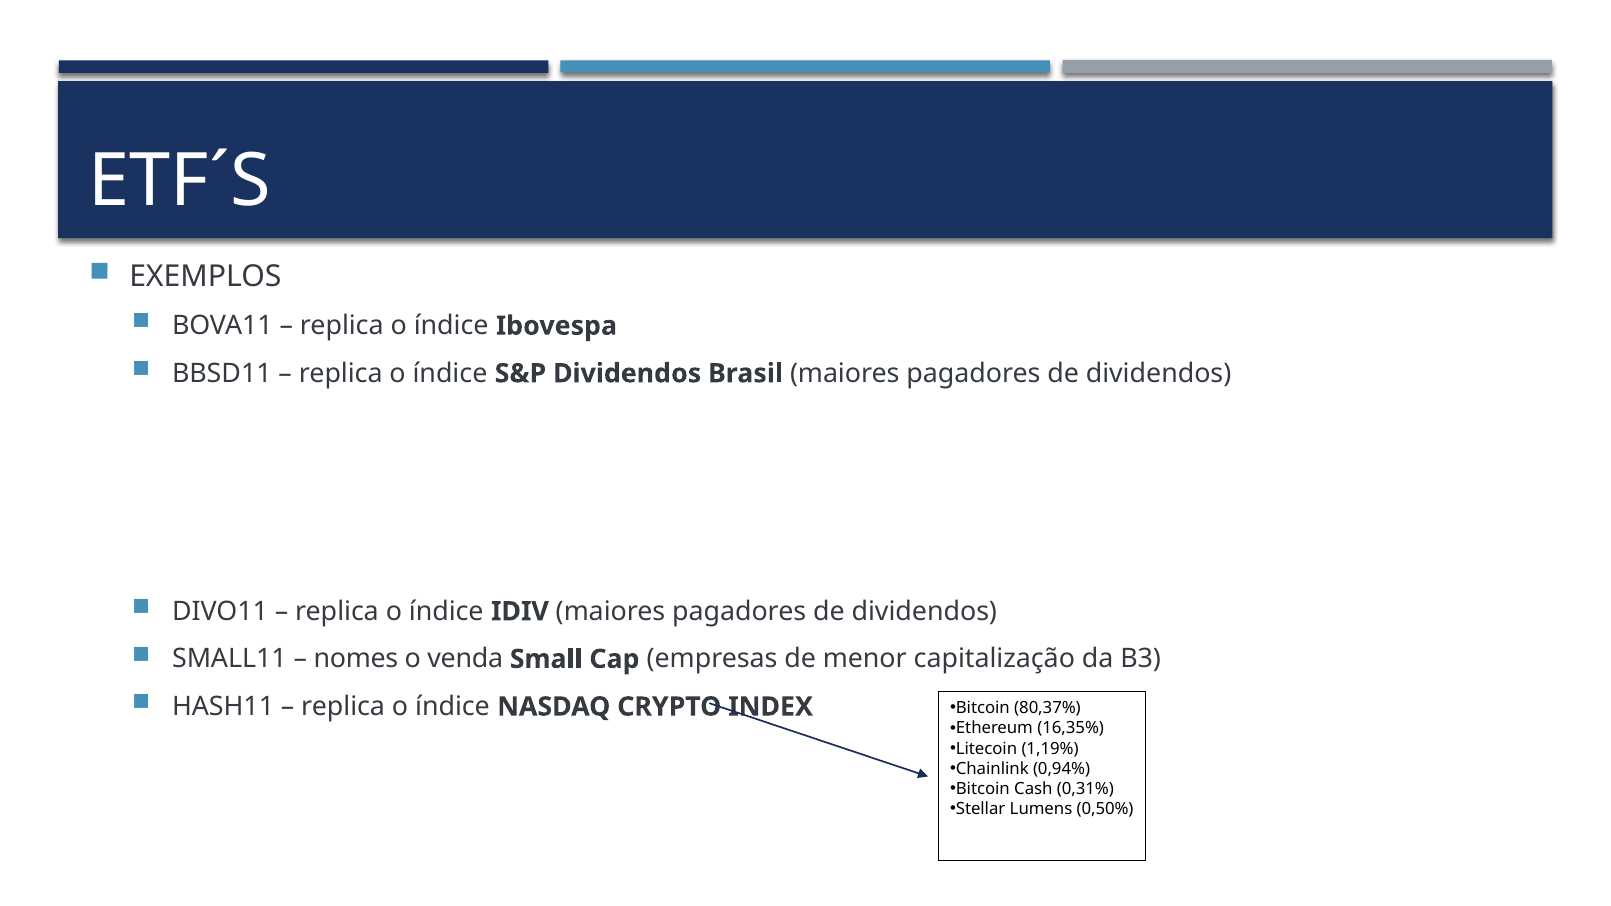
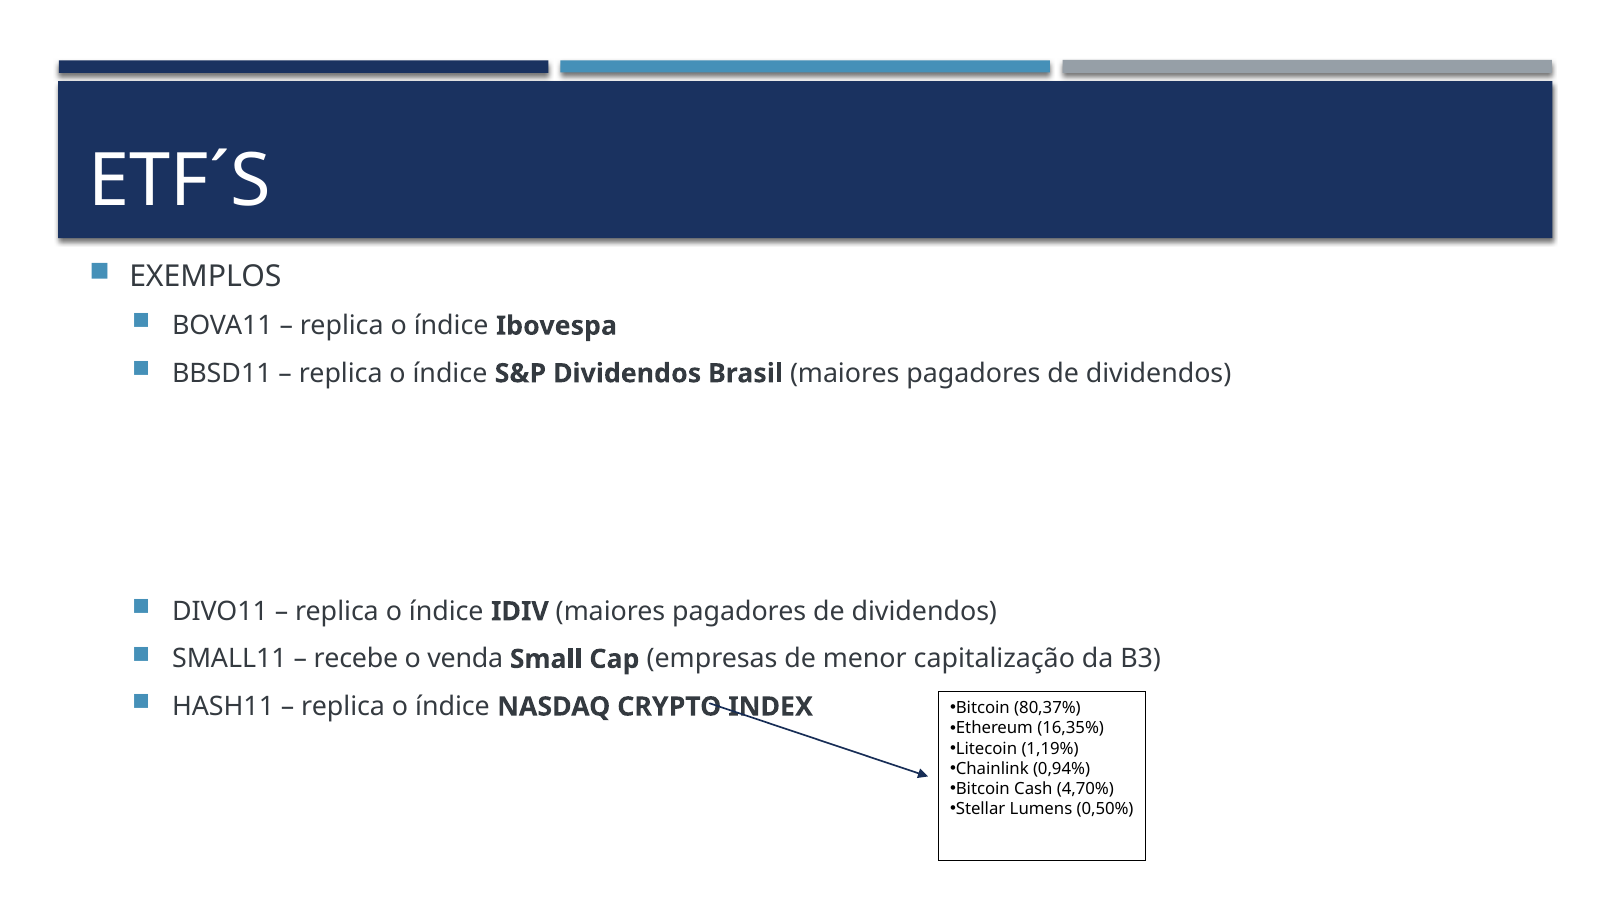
nomes: nomes -> recebe
0,31%: 0,31% -> 4,70%
